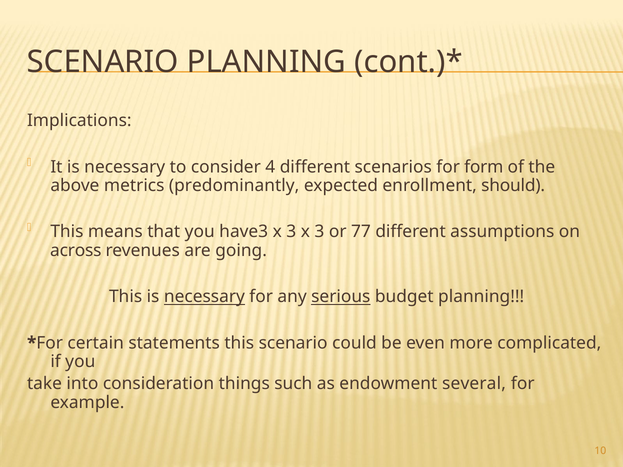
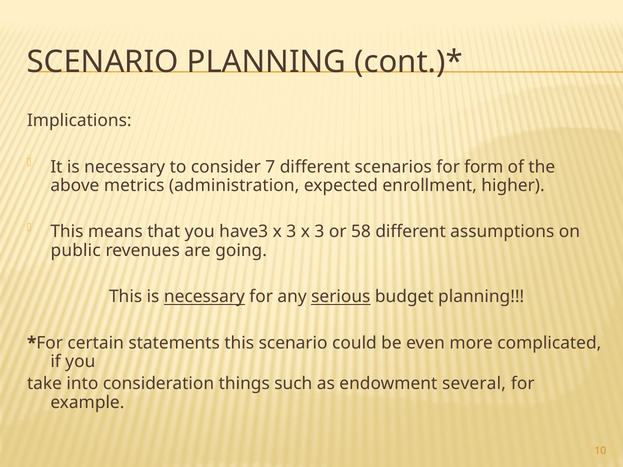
4: 4 -> 7
predominantly: predominantly -> administration
should: should -> higher
77: 77 -> 58
across: across -> public
